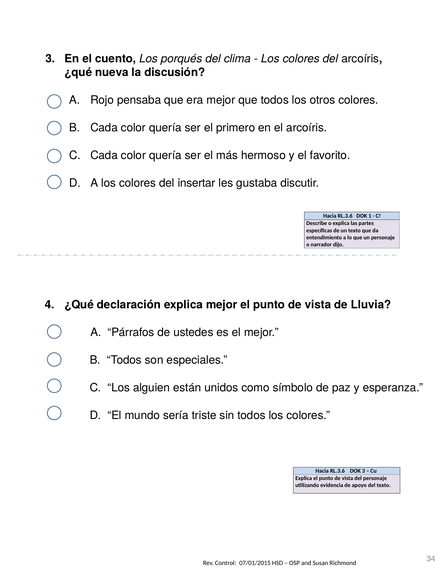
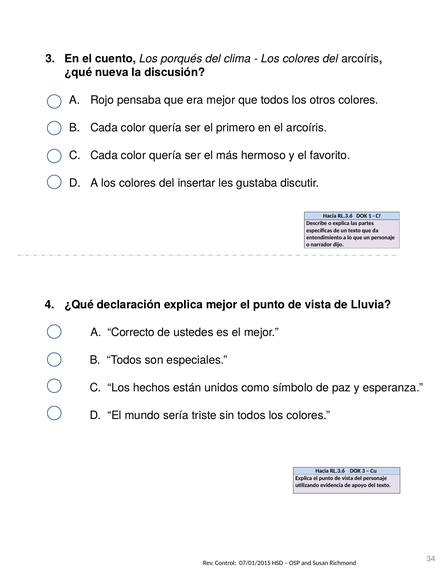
Párrafos: Párrafos -> Correcto
alguien: alguien -> hechos
